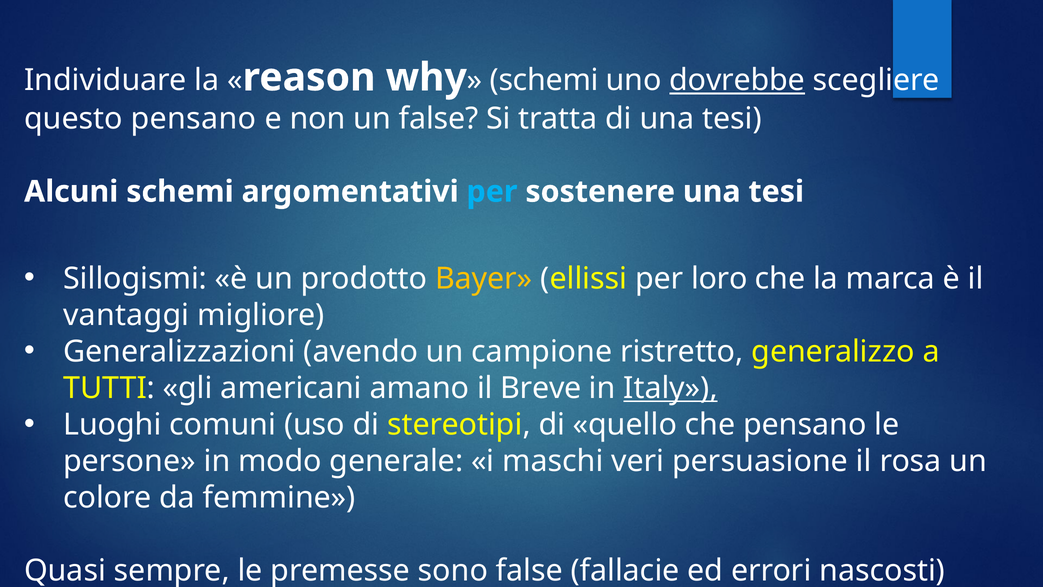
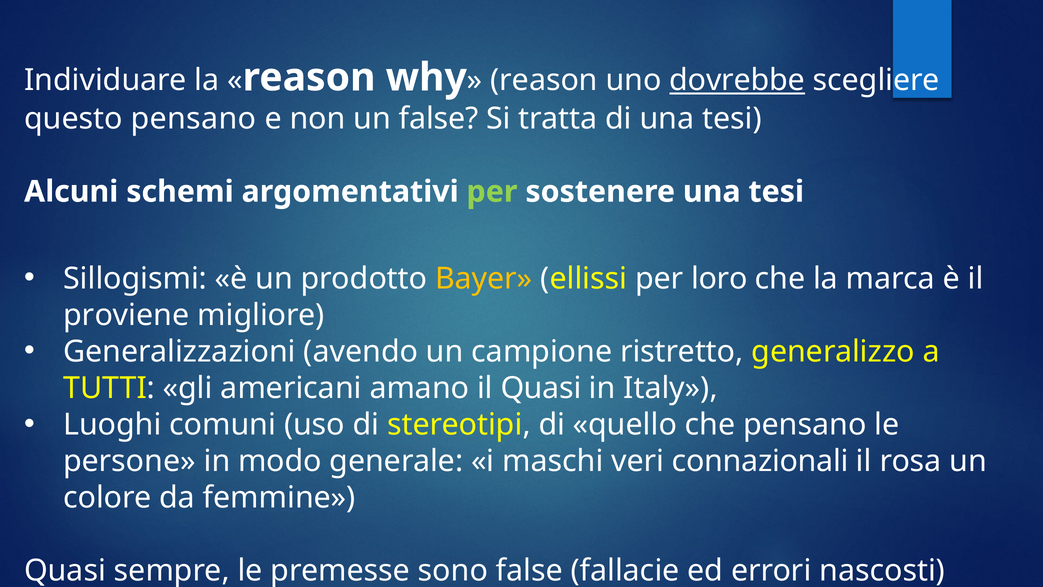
why schemi: schemi -> reason
per at (492, 192) colour: light blue -> light green
vantaggi: vantaggi -> proviene
il Breve: Breve -> Quasi
Italy underline: present -> none
persuasione: persuasione -> connazionali
